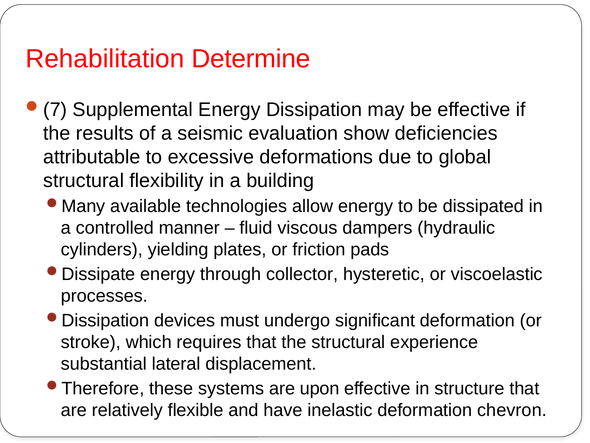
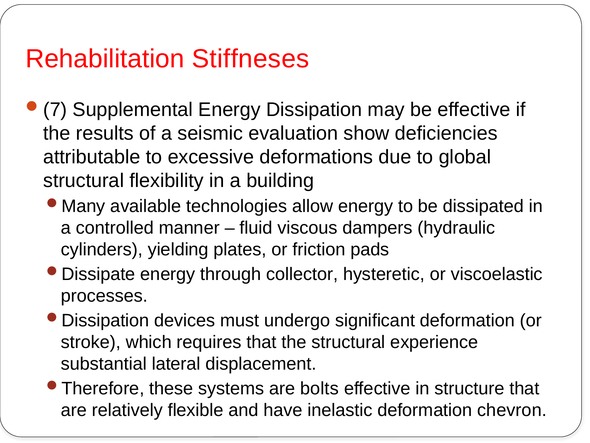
Determine: Determine -> Stiffneses
upon: upon -> bolts
